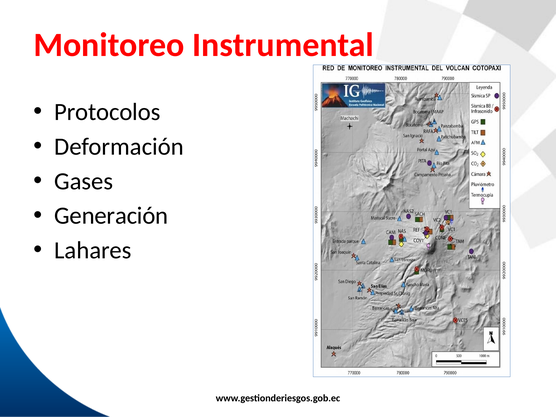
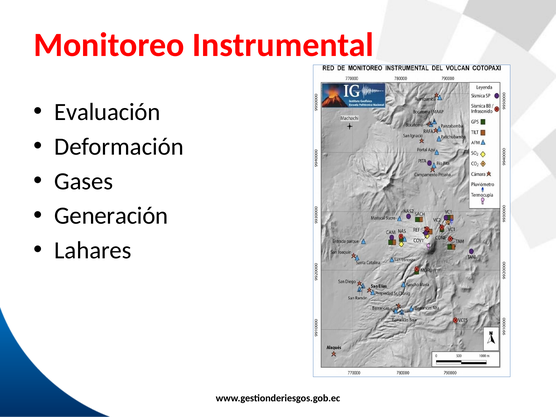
Protocolos: Protocolos -> Evaluación
